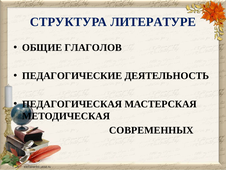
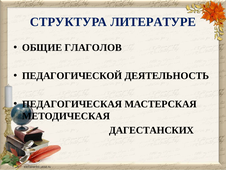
ПЕДАГОГИЧЕСКИЕ: ПЕДАГОГИЧЕСКИЕ -> ПЕДАГОГИЧЕСКОЙ
СОВРЕМЕННЫХ: СОВРЕМЕННЫХ -> ДАГЕСТАНСКИХ
